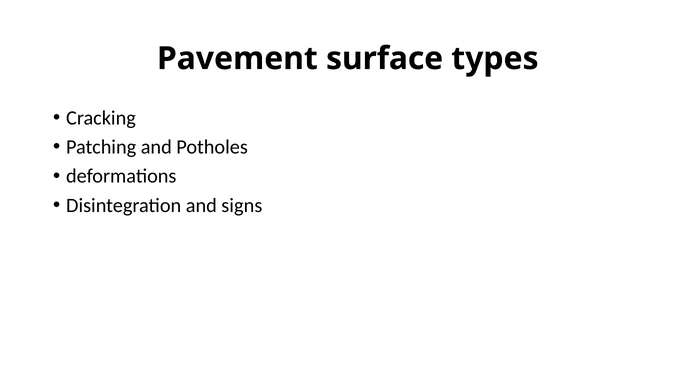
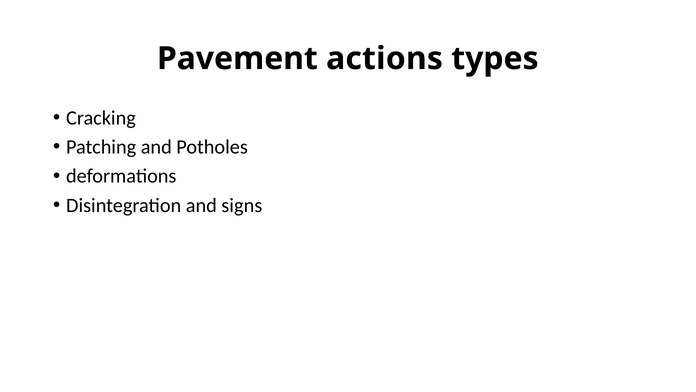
surface: surface -> actions
